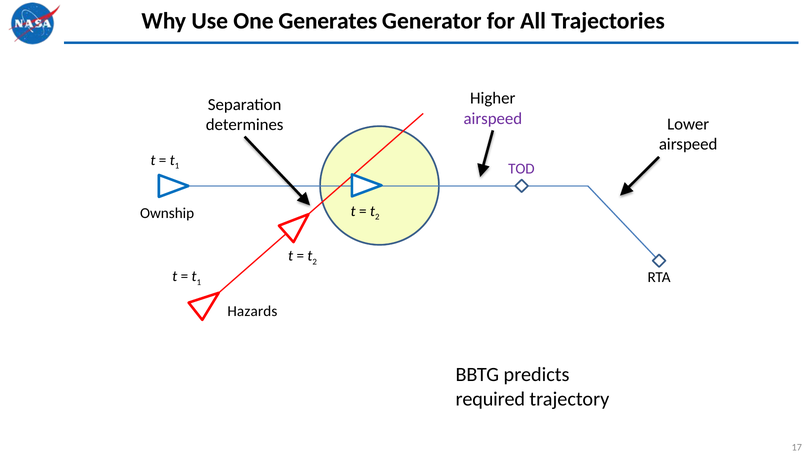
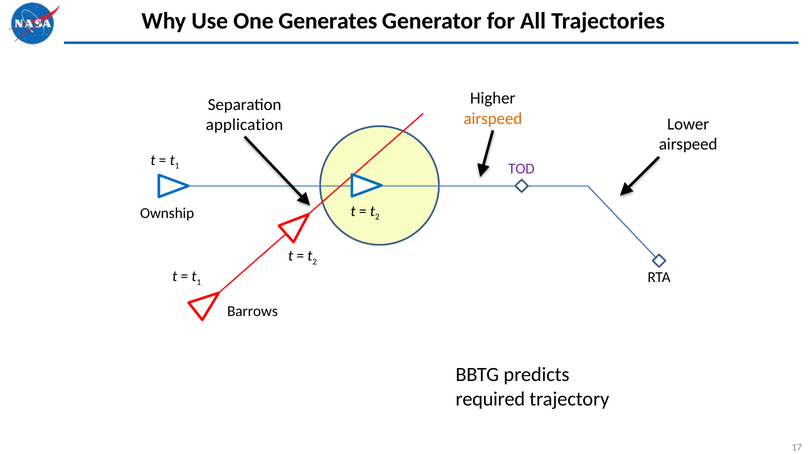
airspeed at (493, 119) colour: purple -> orange
determines: determines -> application
Hazards: Hazards -> Barrows
